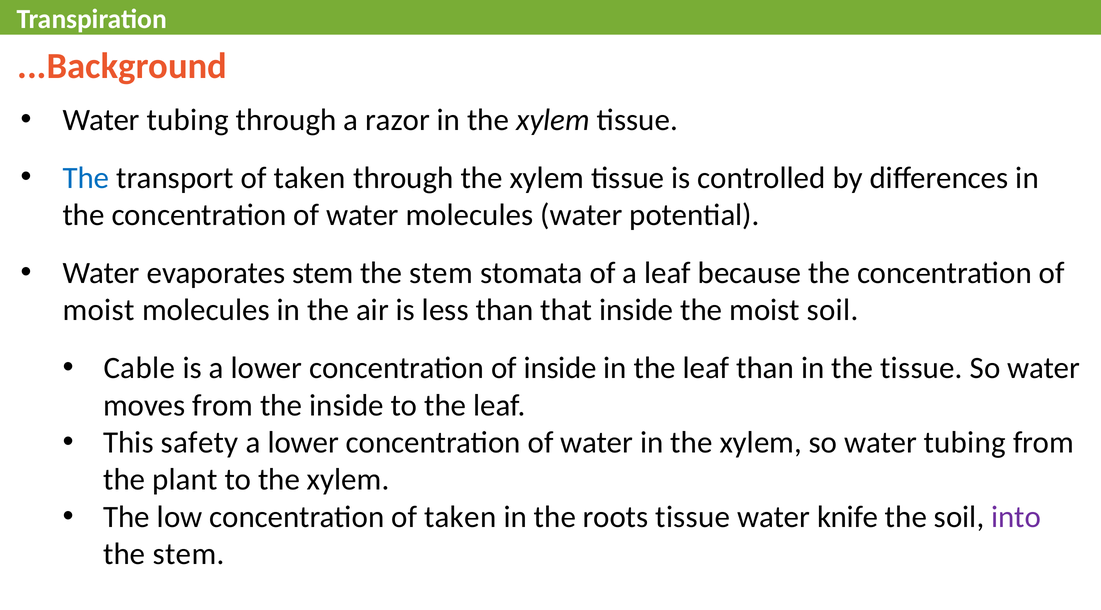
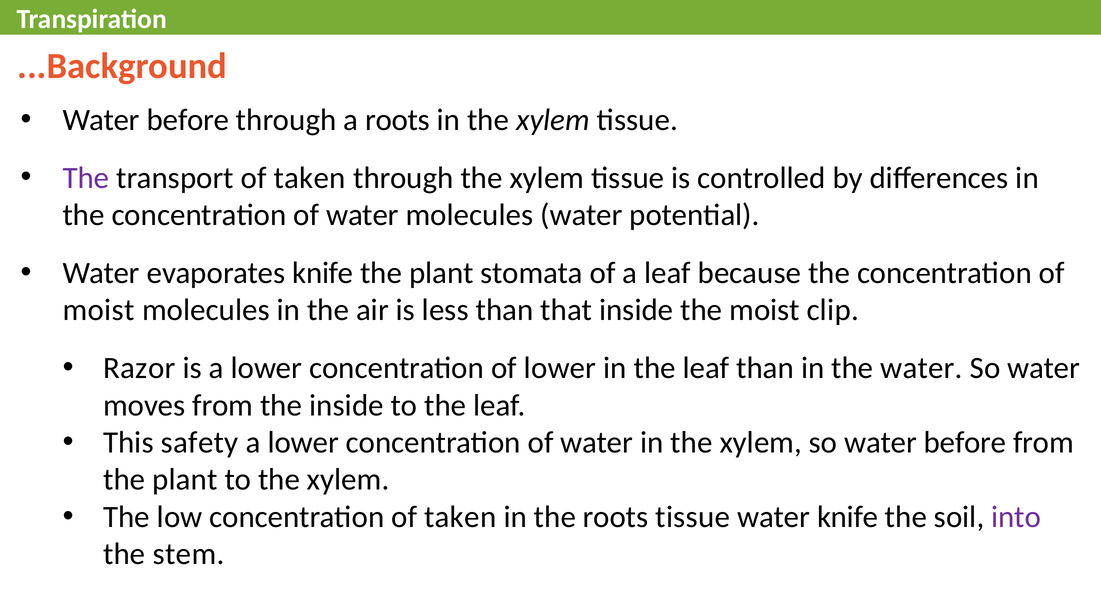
tubing at (188, 120): tubing -> before
a razor: razor -> roots
The at (86, 178) colour: blue -> purple
evaporates stem: stem -> knife
stem at (441, 273): stem -> plant
moist soil: soil -> clip
Cable: Cable -> Razor
of inside: inside -> lower
the tissue: tissue -> water
so water tubing: tubing -> before
